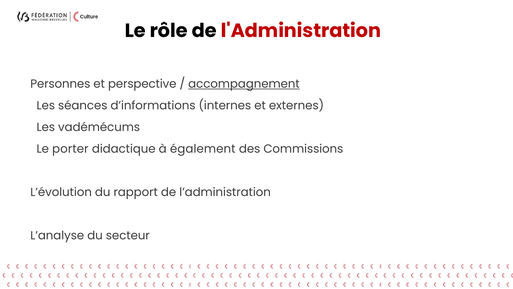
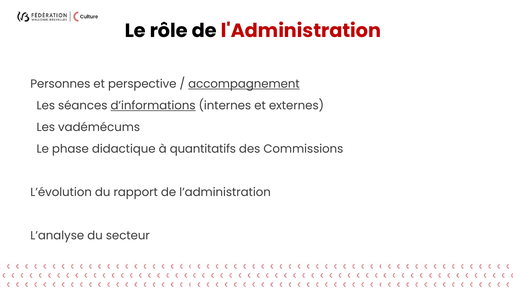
d’informations underline: none -> present
porter: porter -> phase
également: également -> quantitatifs
